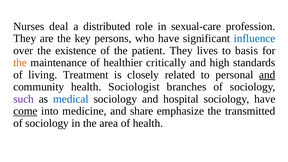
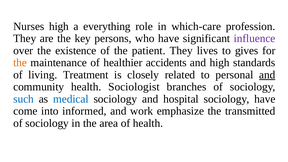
Nurses deal: deal -> high
distributed: distributed -> everything
sexual-care: sexual-care -> which-care
influence colour: blue -> purple
basis: basis -> gives
critically: critically -> accidents
such colour: purple -> blue
come underline: present -> none
medicine: medicine -> informed
share: share -> work
